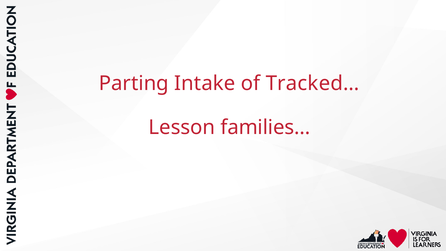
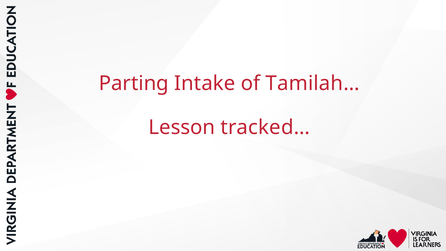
Tracked…: Tracked… -> Tamilah…
families…: families… -> tracked…
